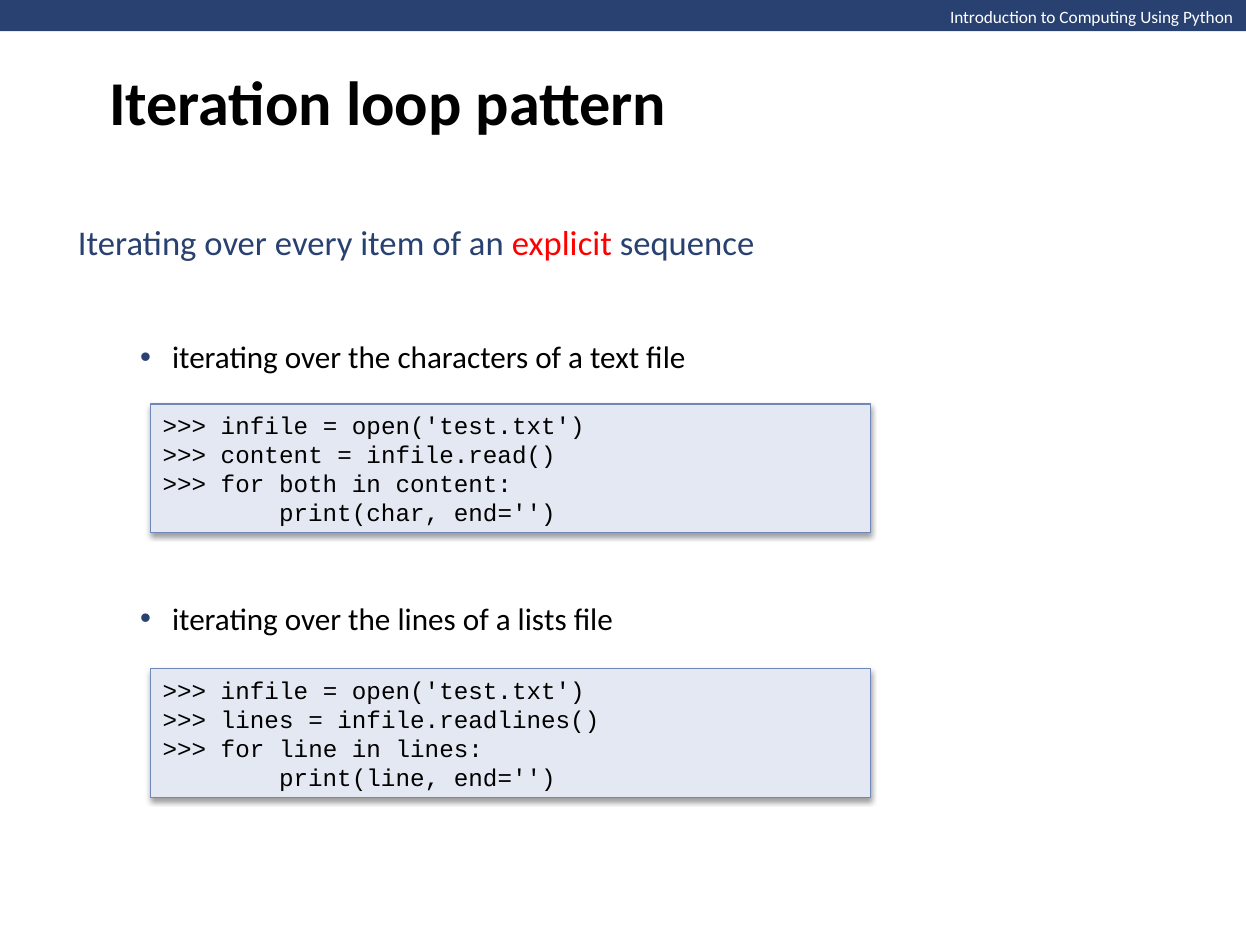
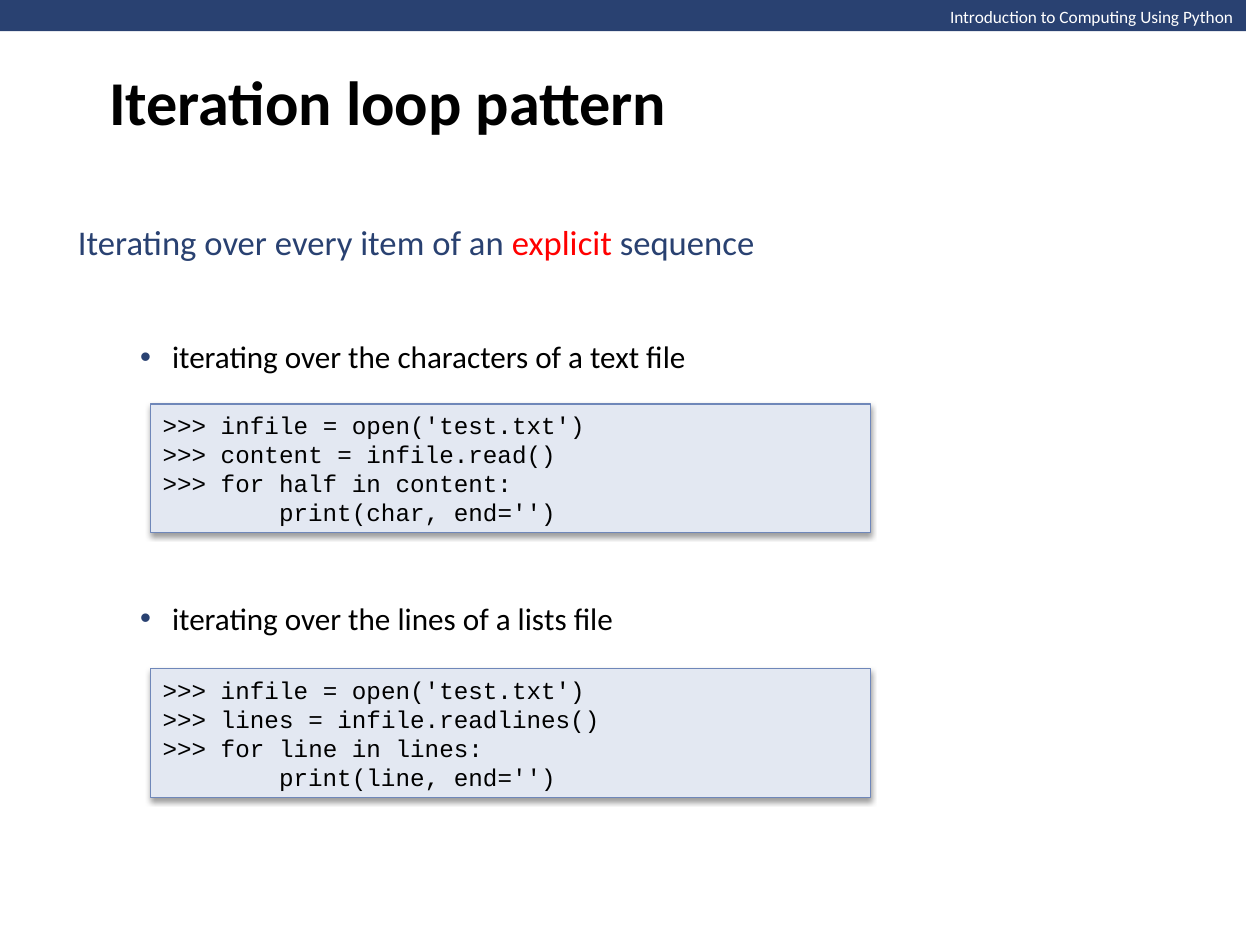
both: both -> half
